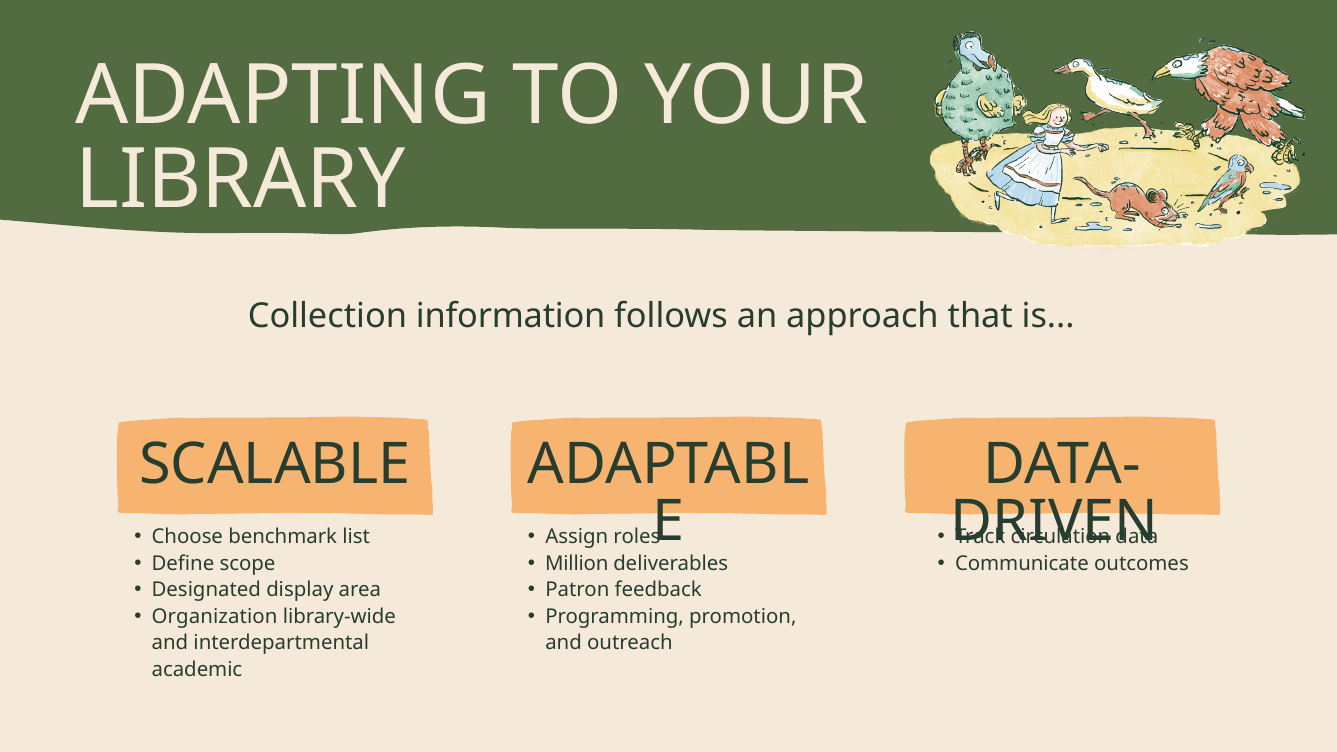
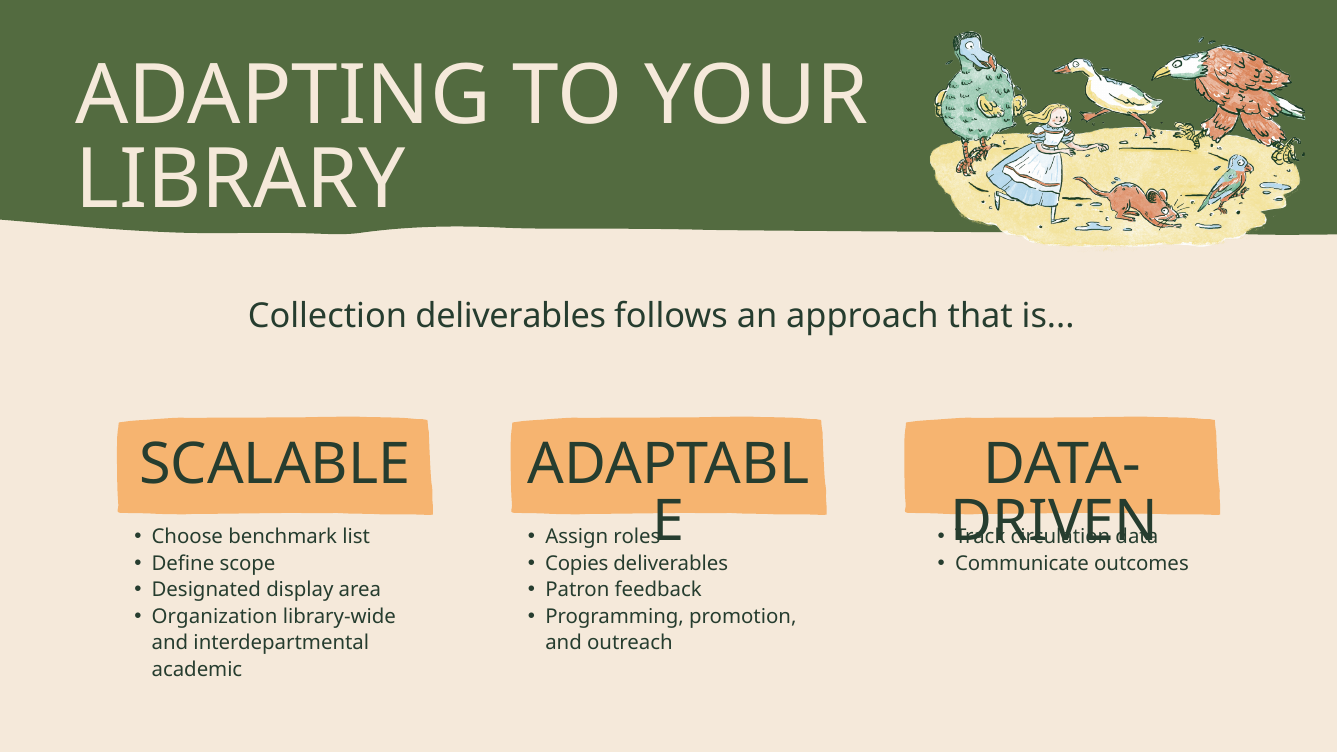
Collection information: information -> deliverables
Million: Million -> Copies
